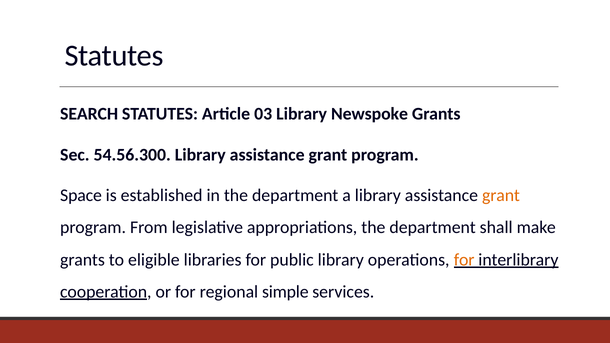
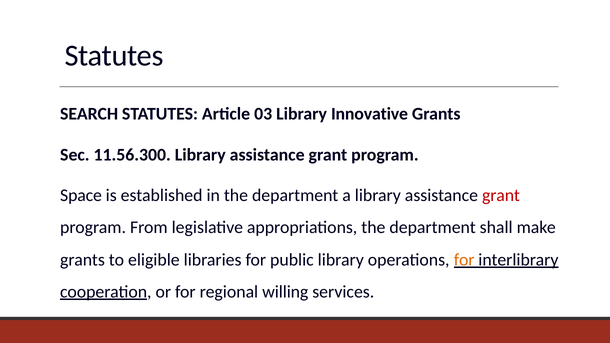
Newspoke: Newspoke -> Innovative
54.56.300: 54.56.300 -> 11.56.300
grant at (501, 196) colour: orange -> red
simple: simple -> willing
